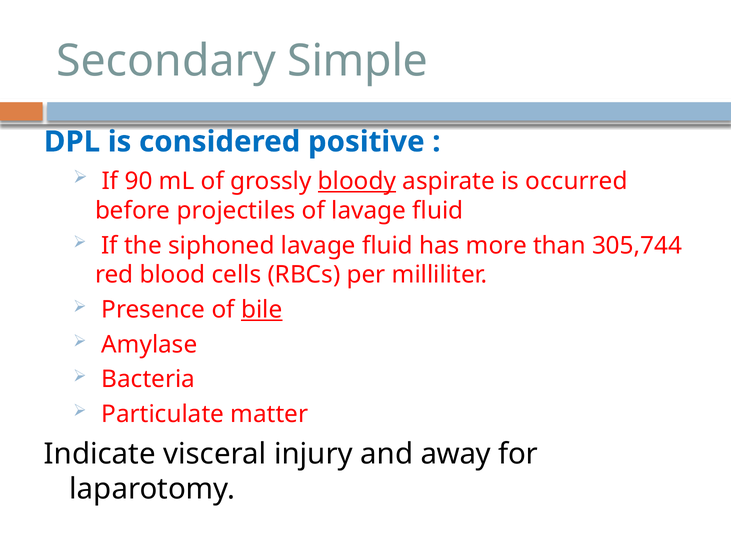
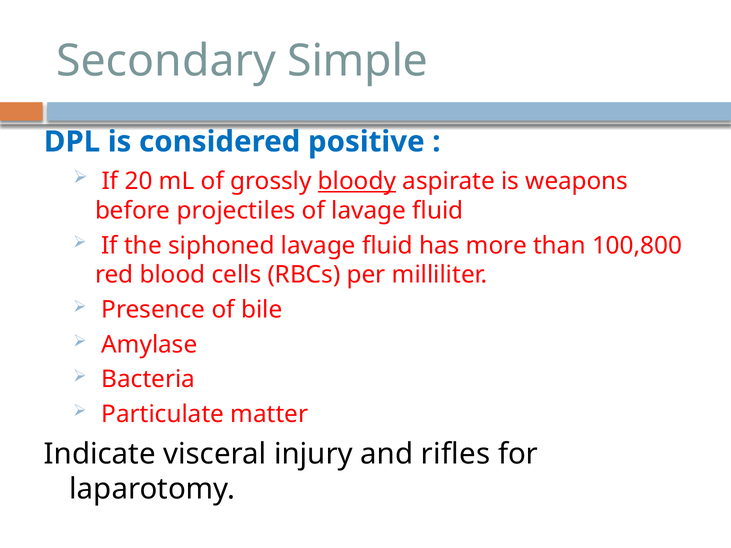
90: 90 -> 20
occurred: occurred -> weapons
305,744: 305,744 -> 100,800
bile underline: present -> none
away: away -> rifles
